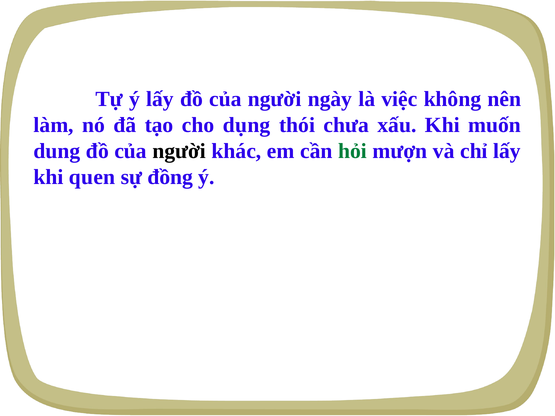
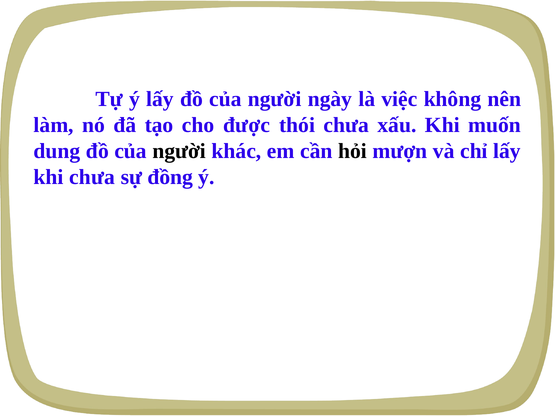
dụng: dụng -> được
hỏi colour: green -> black
khi quen: quen -> chưa
